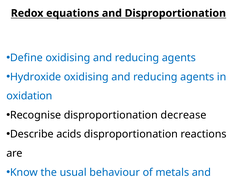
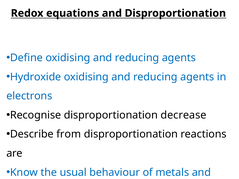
oxidation at (29, 96): oxidation -> electrons
acids: acids -> from
